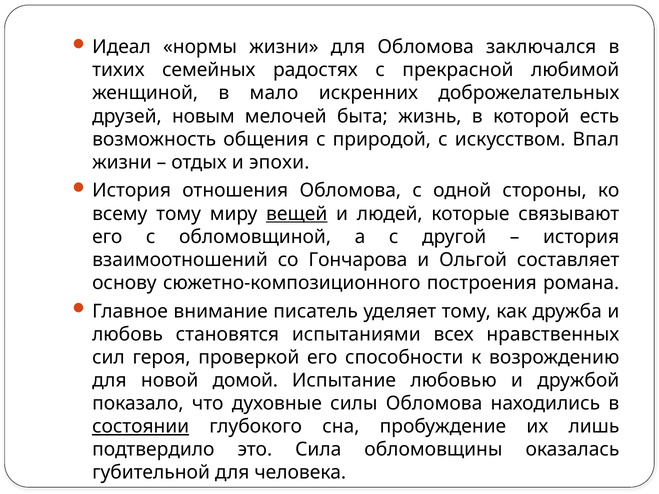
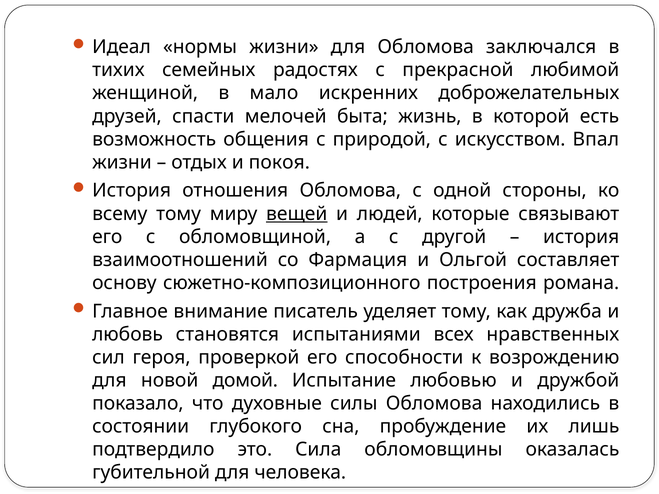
новым: новым -> спасти
эпохи: эпохи -> покоя
Гончарова: Гончарова -> Фармация
состоянии underline: present -> none
